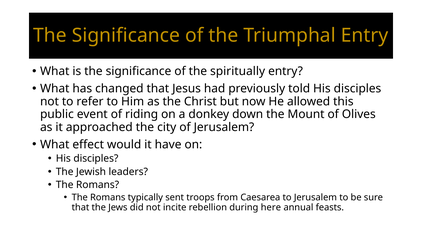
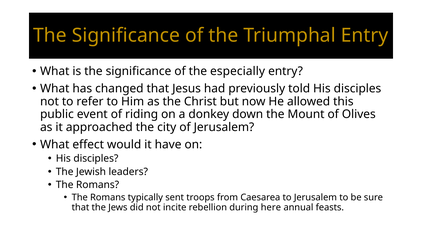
spiritually: spiritually -> especially
